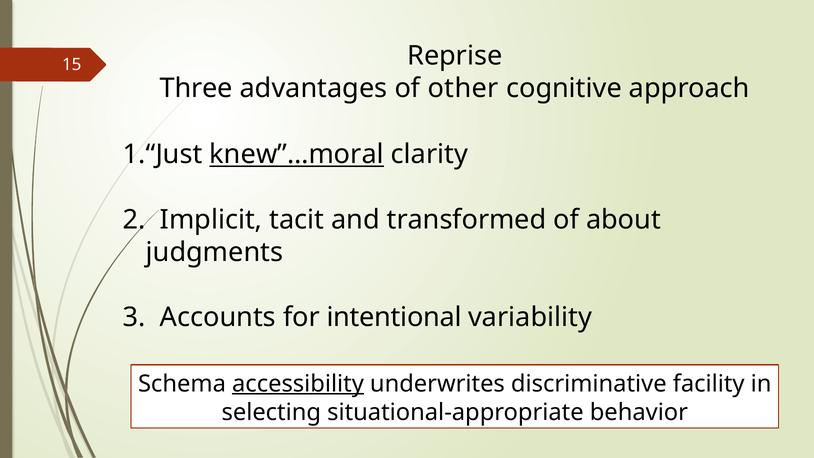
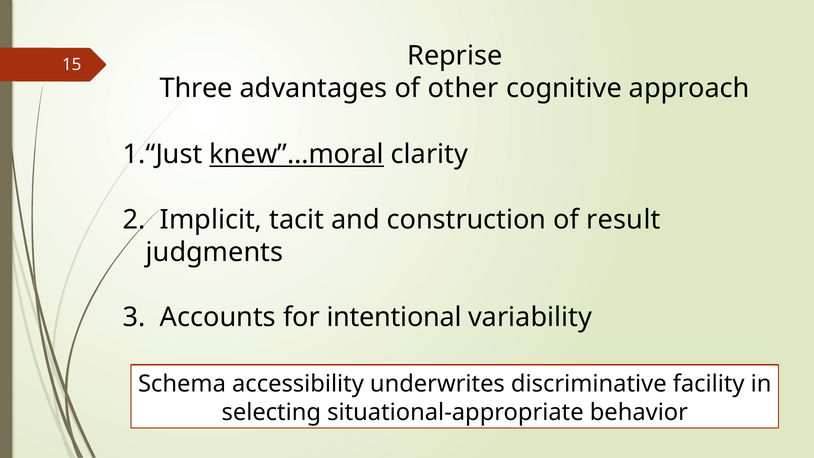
transformed: transformed -> construction
about: about -> result
accessibility underline: present -> none
